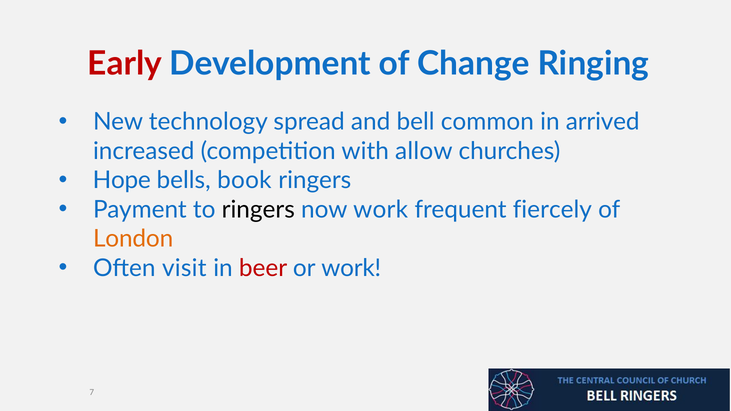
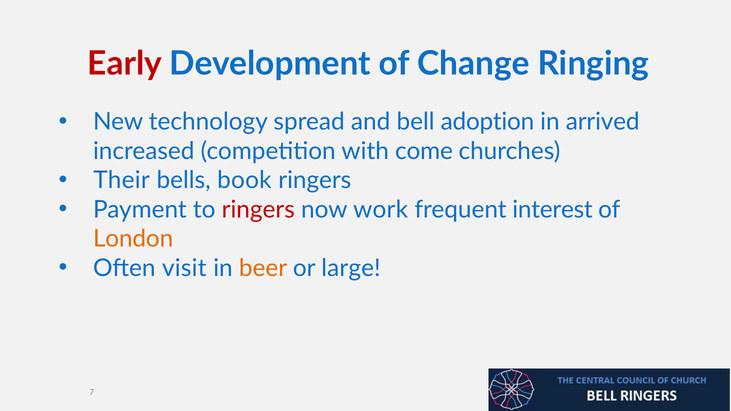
common: common -> adoption
allow: allow -> come
Hope: Hope -> Their
ringers at (258, 210) colour: black -> red
fiercely: fiercely -> interest
beer colour: red -> orange
or work: work -> large
